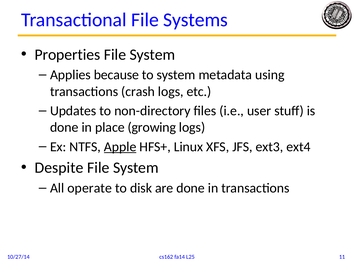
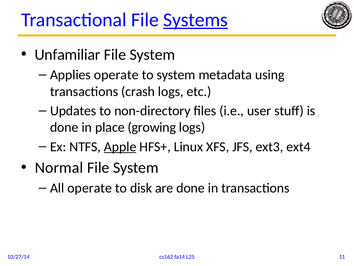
Systems underline: none -> present
Properties: Properties -> Unfamiliar
Applies because: because -> operate
Despite: Despite -> Normal
